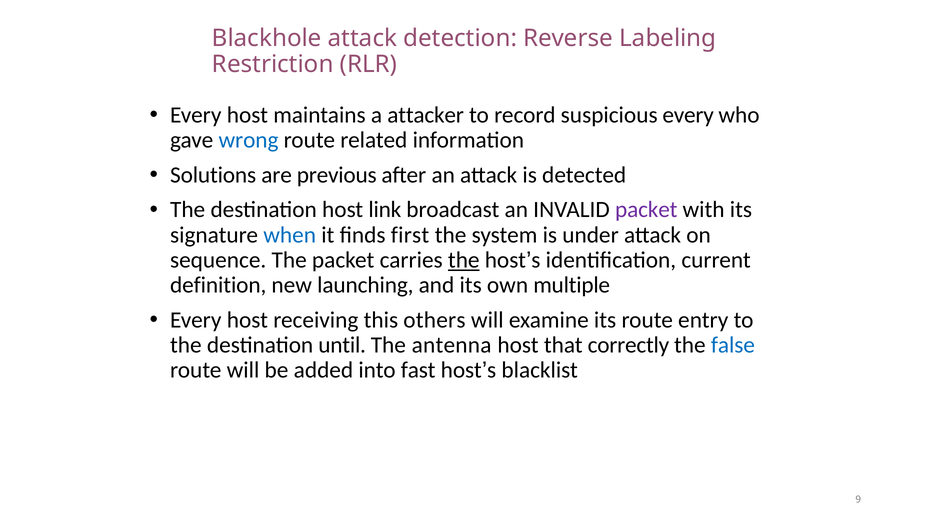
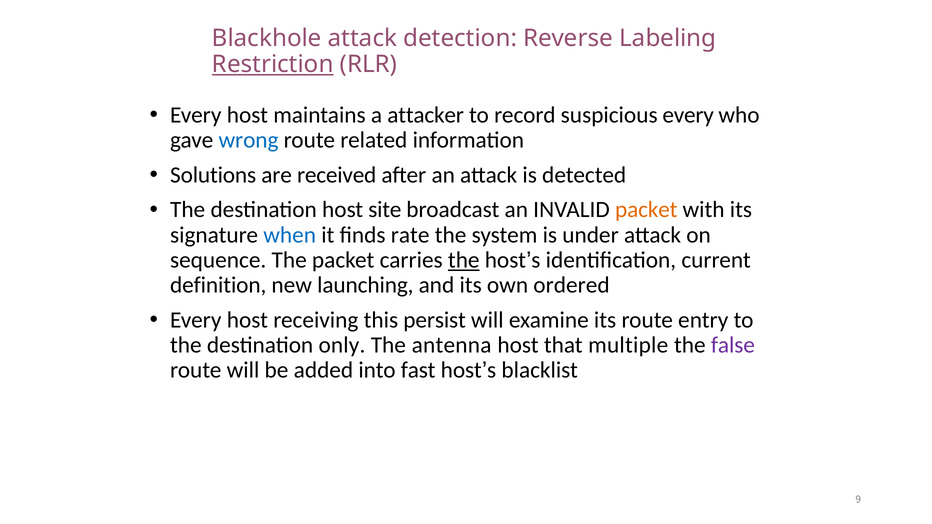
Restriction underline: none -> present
previous: previous -> received
link: link -> site
packet at (646, 210) colour: purple -> orange
first: first -> rate
multiple: multiple -> ordered
others: others -> persist
until: until -> only
correctly: correctly -> multiple
false colour: blue -> purple
